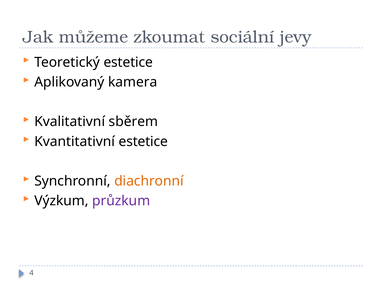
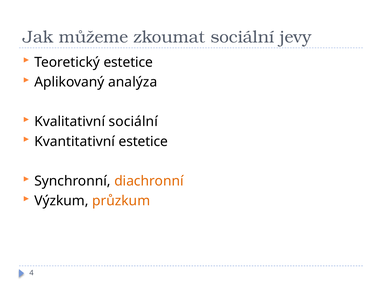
kamera: kamera -> analýza
Kvalitativní sběrem: sběrem -> sociální
průzkum colour: purple -> orange
